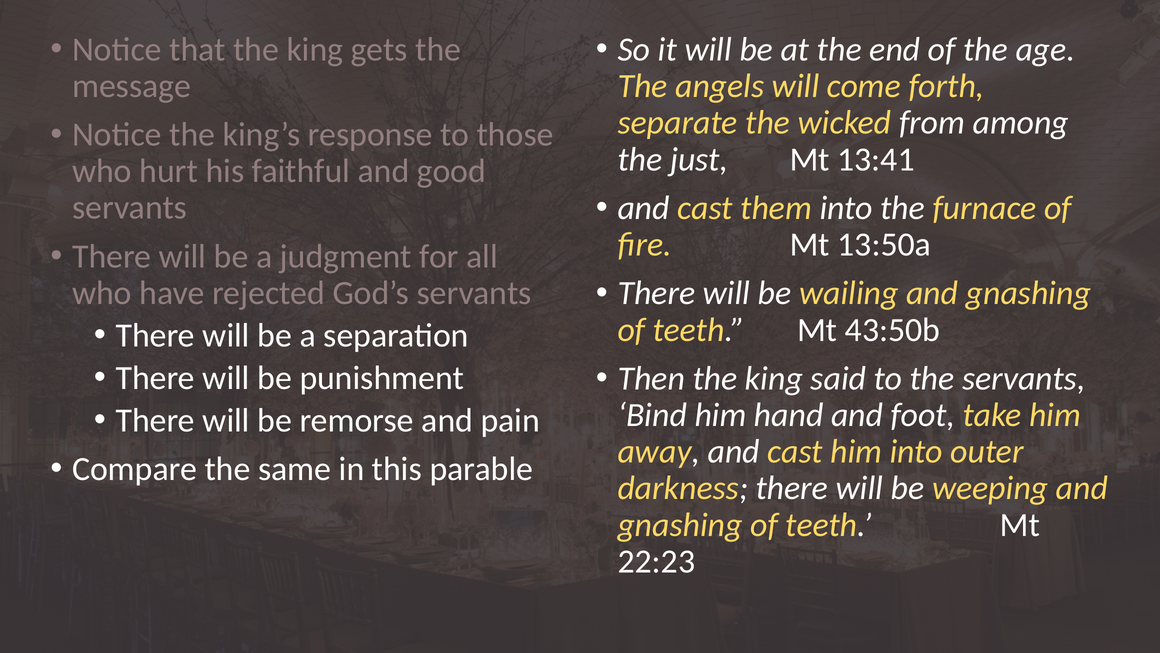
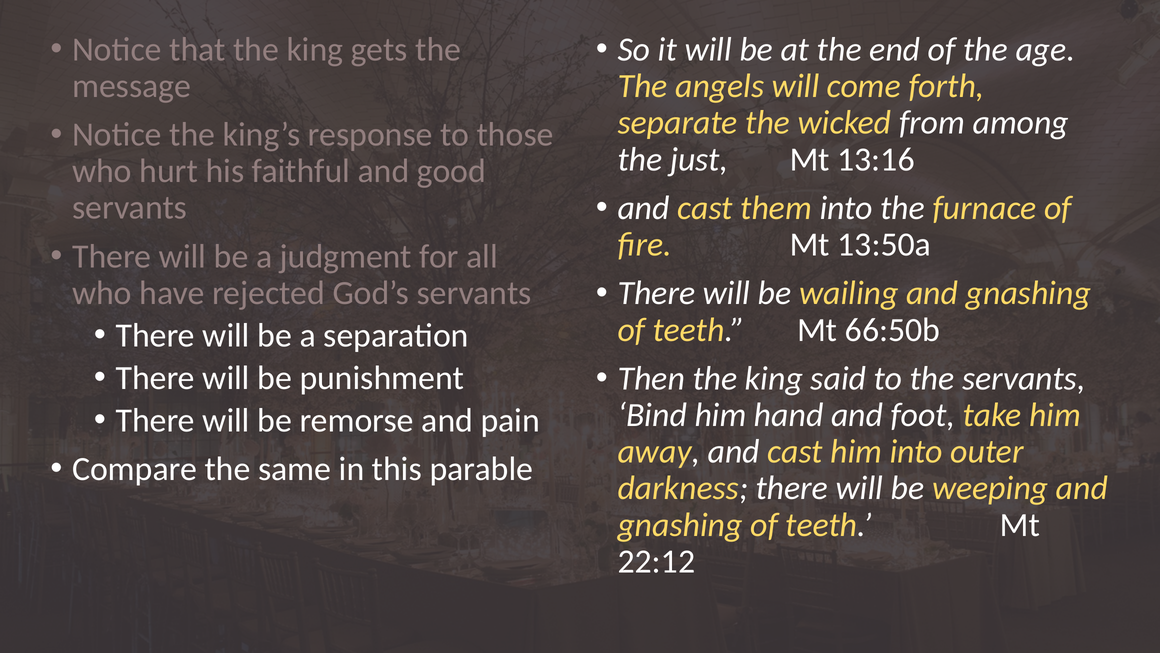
13:41: 13:41 -> 13:16
43:50b: 43:50b -> 66:50b
22:23: 22:23 -> 22:12
